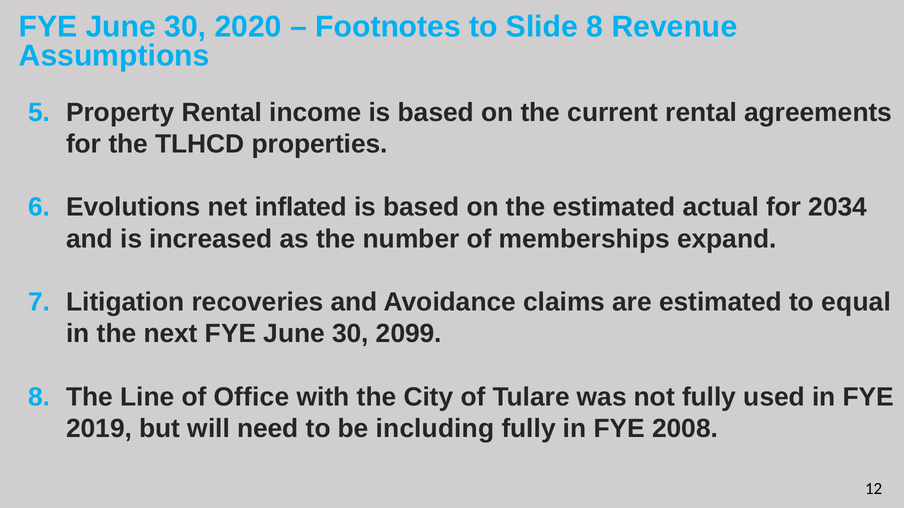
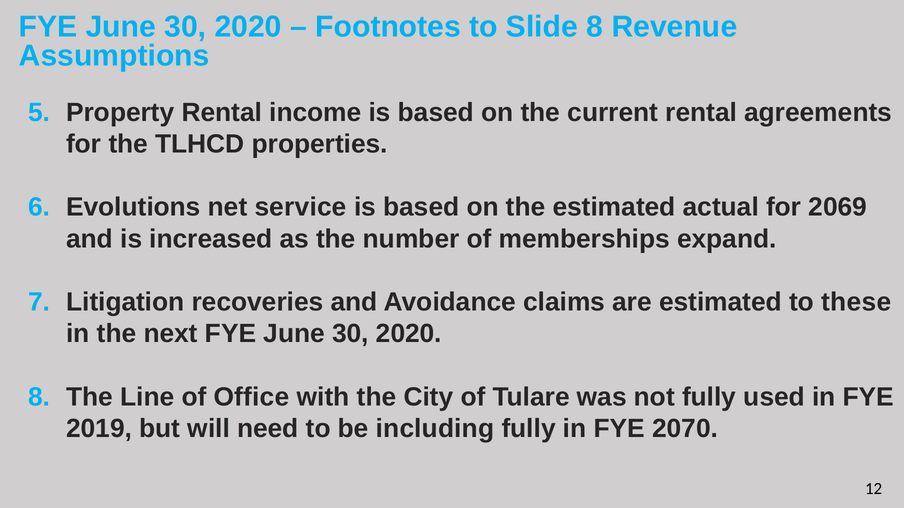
inflated: inflated -> service
2034: 2034 -> 2069
equal: equal -> these
2099 at (409, 334): 2099 -> 2020
2008: 2008 -> 2070
